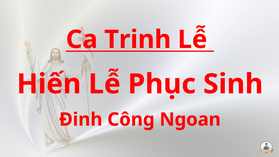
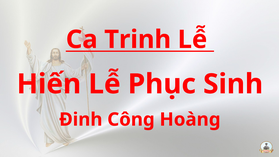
Ngoan: Ngoan -> Hoàng
